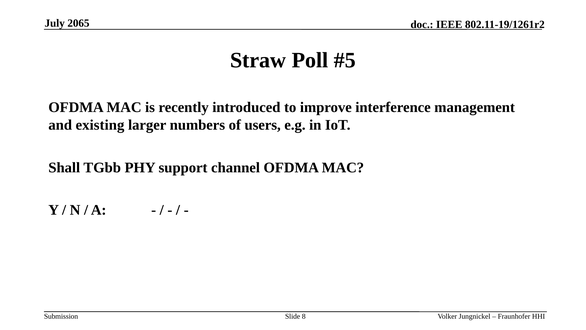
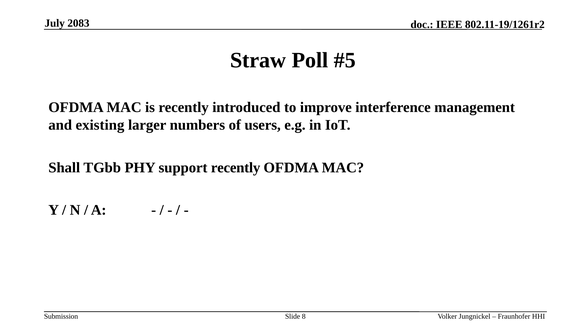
2065: 2065 -> 2083
support channel: channel -> recently
